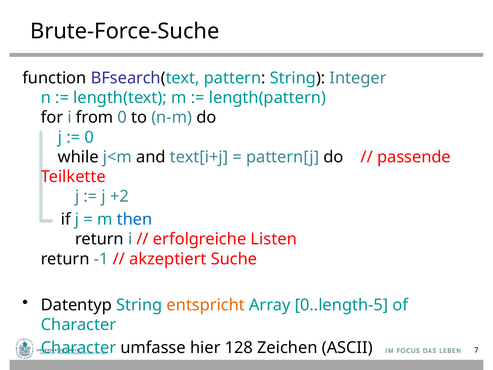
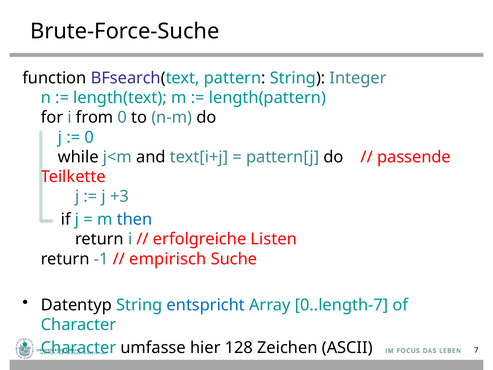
+2: +2 -> +3
akzeptiert: akzeptiert -> empirisch
entspricht colour: orange -> blue
0..length-5: 0..length-5 -> 0..length-7
